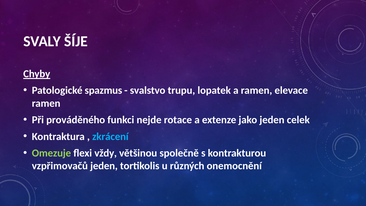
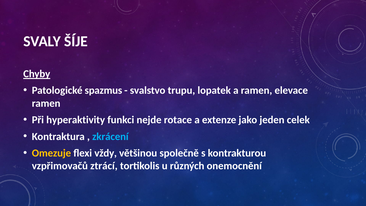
prováděného: prováděného -> hyperaktivity
Omezuje colour: light green -> yellow
vzpřimovačů jeden: jeden -> ztrácí
